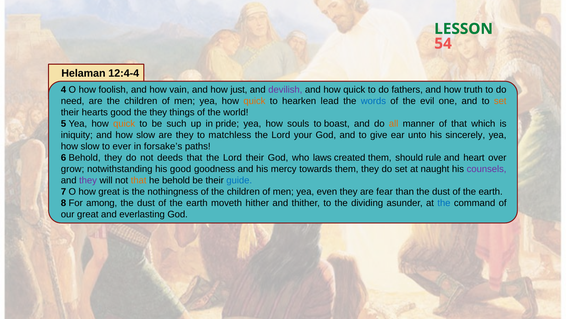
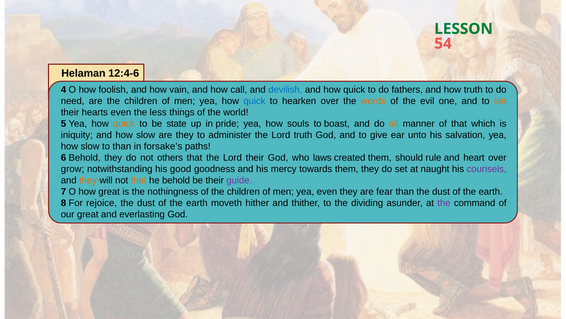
12:4-4: 12:4-4 -> 12:4-6
just: just -> call
devilish colour: purple -> blue
quick at (254, 101) colour: orange -> blue
hearken lead: lead -> over
words colour: blue -> orange
hearts good: good -> even
the they: they -> less
such: such -> state
matchless: matchless -> administer
Lord your: your -> truth
sincerely: sincerely -> salvation
to ever: ever -> than
deeds: deeds -> others
they at (88, 180) colour: purple -> orange
guide colour: blue -> purple
among: among -> rejoice
the at (444, 203) colour: blue -> purple
